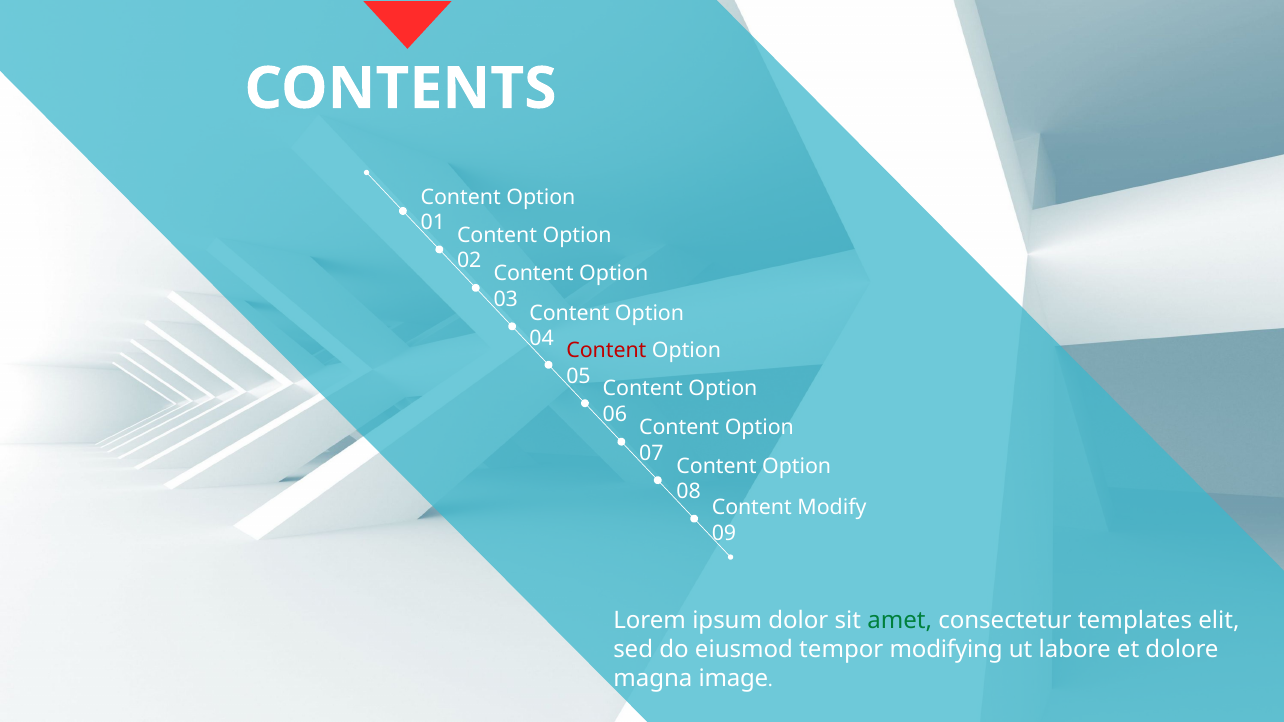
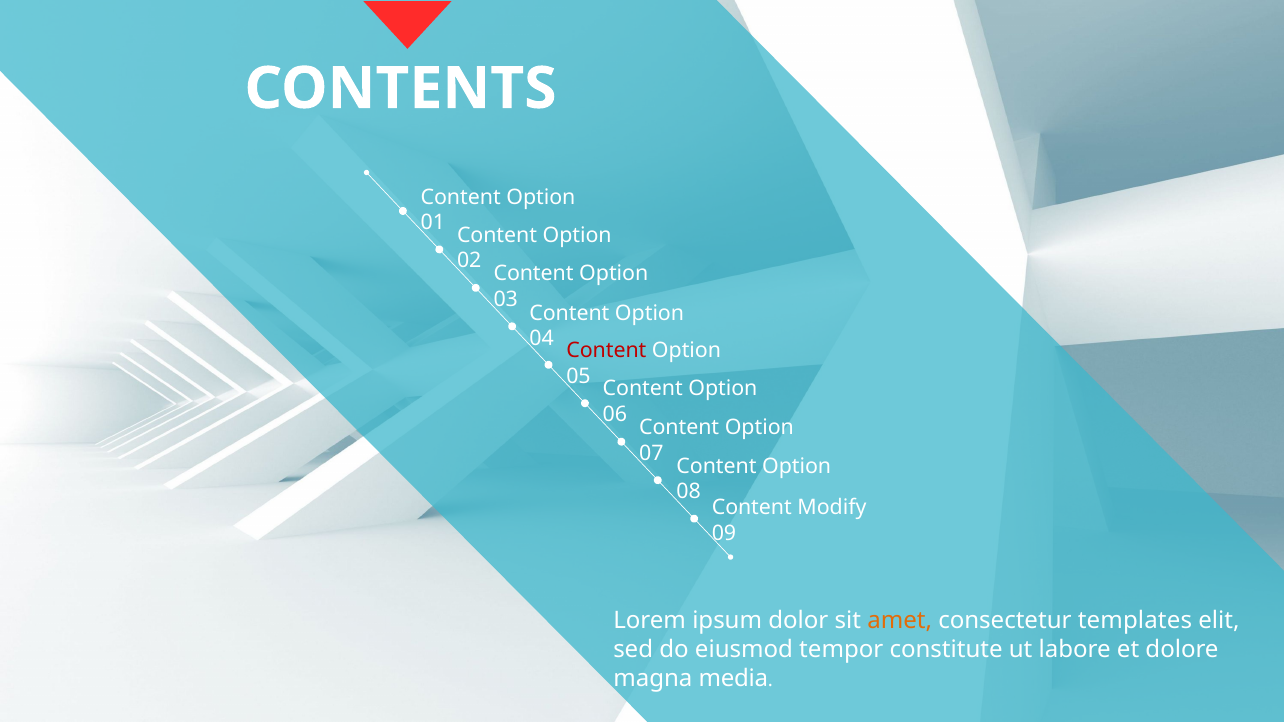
amet colour: green -> orange
modifying: modifying -> constitute
image: image -> media
